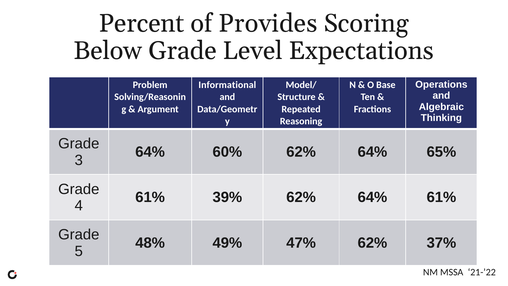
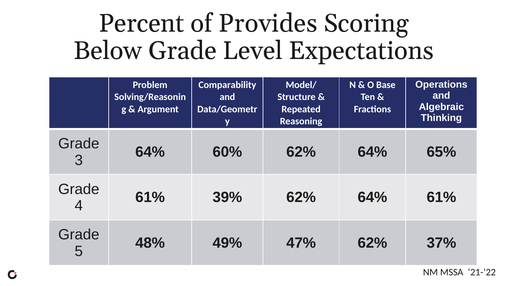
Informational: Informational -> Comparability
